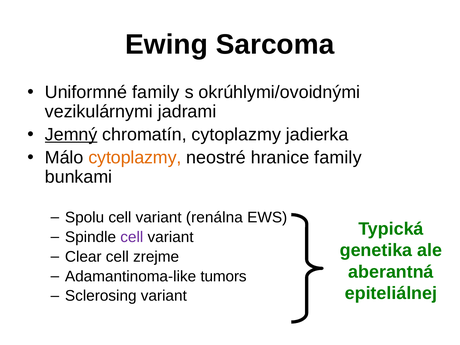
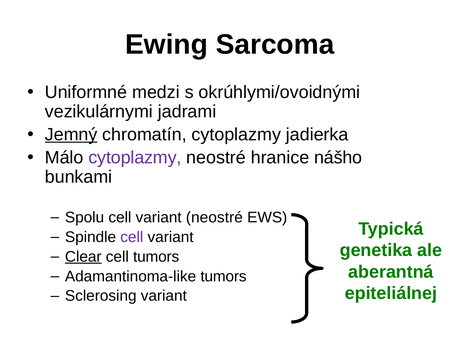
Uniformné family: family -> medzi
cytoplazmy at (135, 158) colour: orange -> purple
hranice family: family -> nášho
variant renálna: renálna -> neostré
Clear underline: none -> present
cell zrejme: zrejme -> tumors
